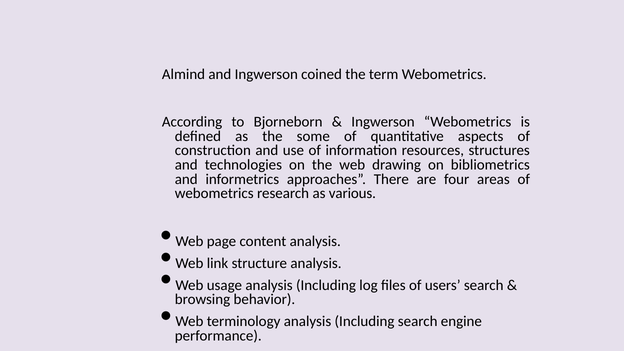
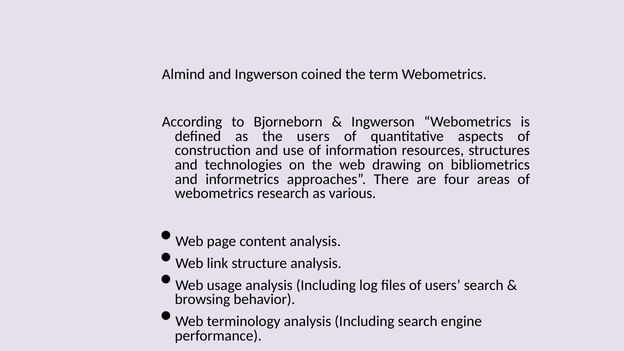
the some: some -> users
